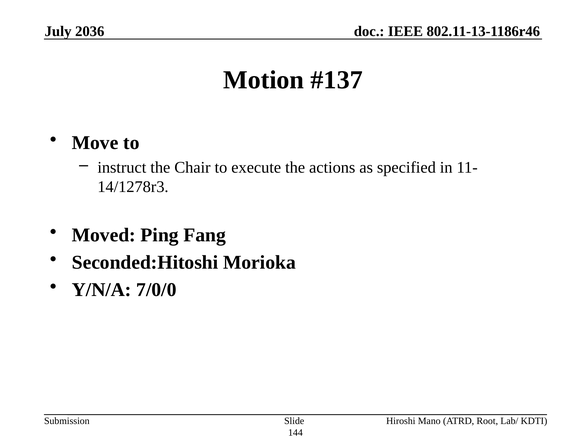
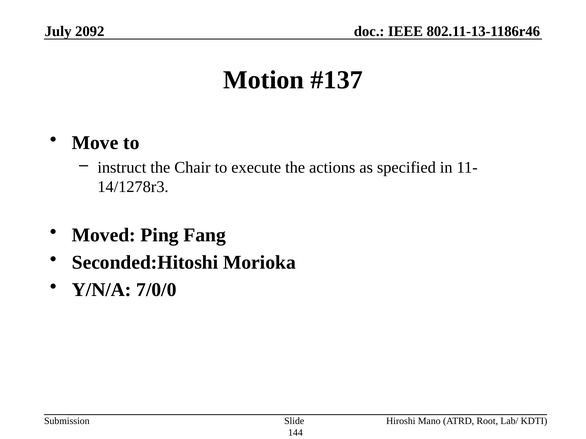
2036: 2036 -> 2092
